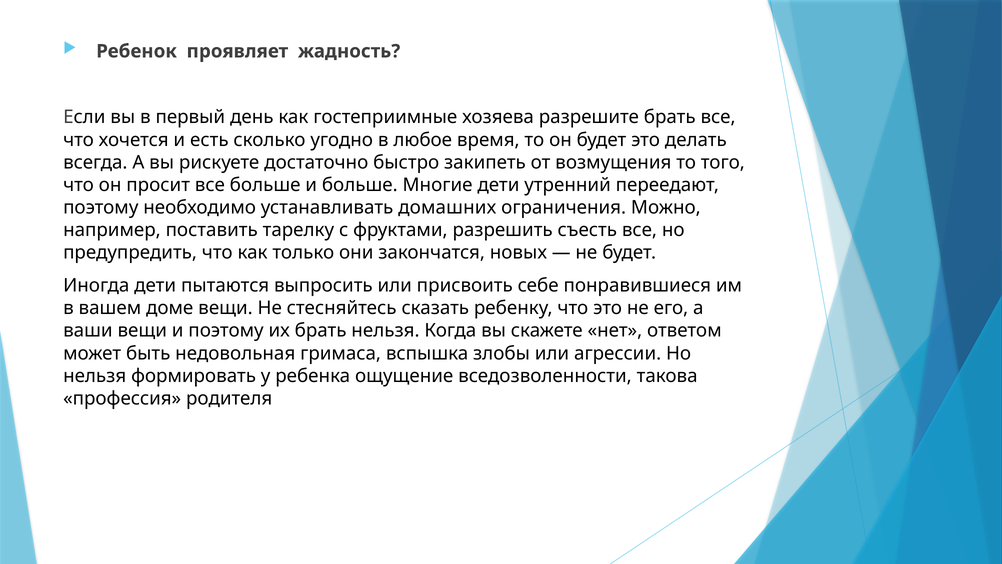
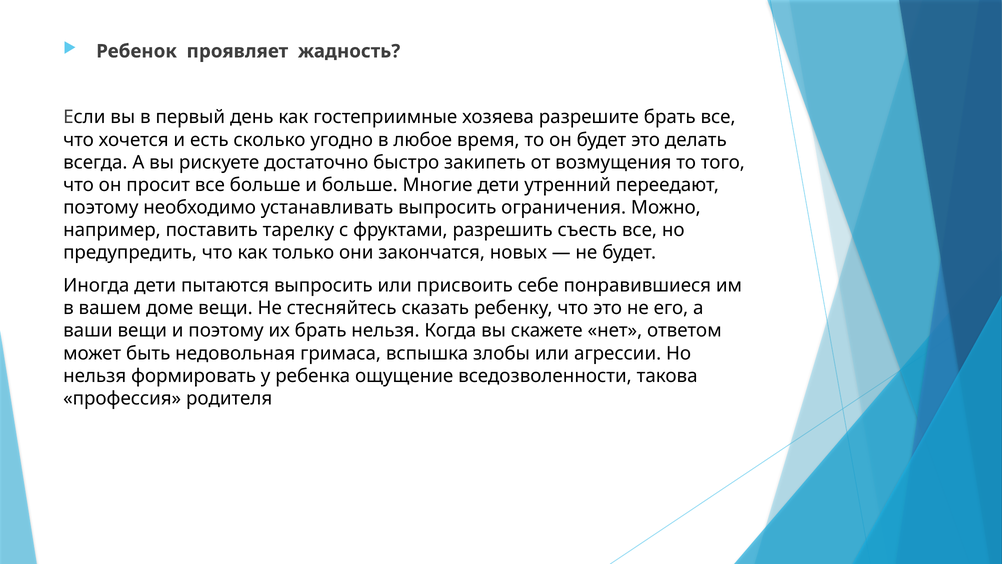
устанавливать домашних: домашних -> выпросить
